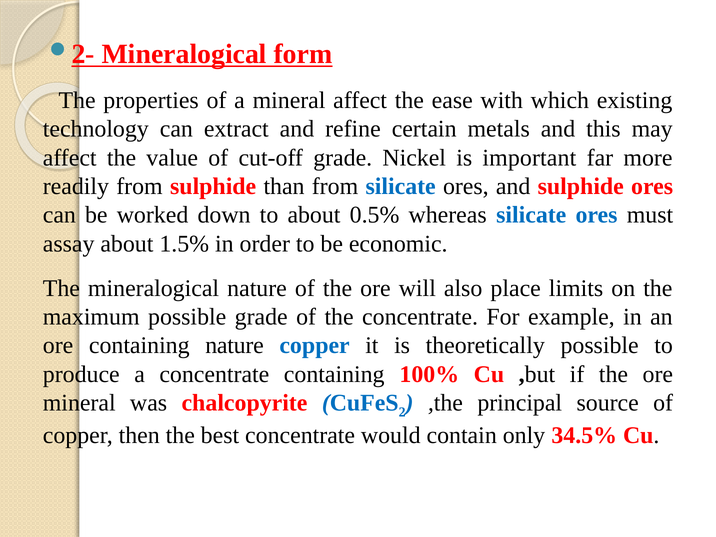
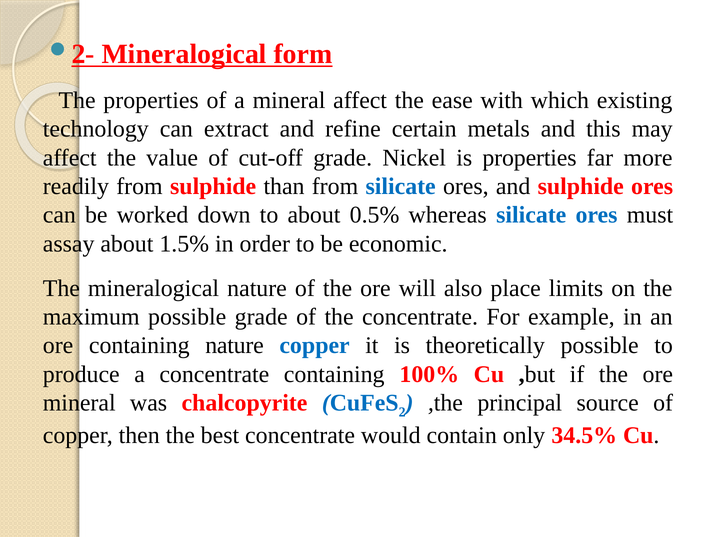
is important: important -> properties
